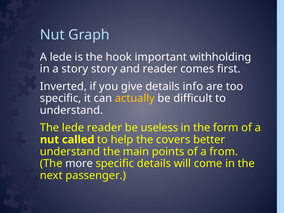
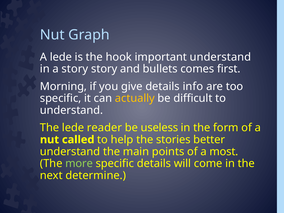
important withholding: withholding -> understand
and reader: reader -> bullets
Inverted: Inverted -> Morning
covers: covers -> stories
from: from -> most
more colour: white -> light green
passenger: passenger -> determine
